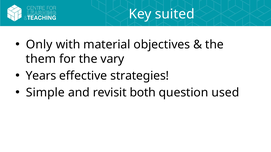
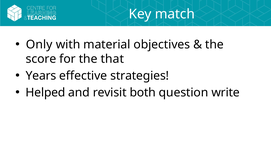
suited: suited -> match
them: them -> score
vary: vary -> that
Simple: Simple -> Helped
used: used -> write
